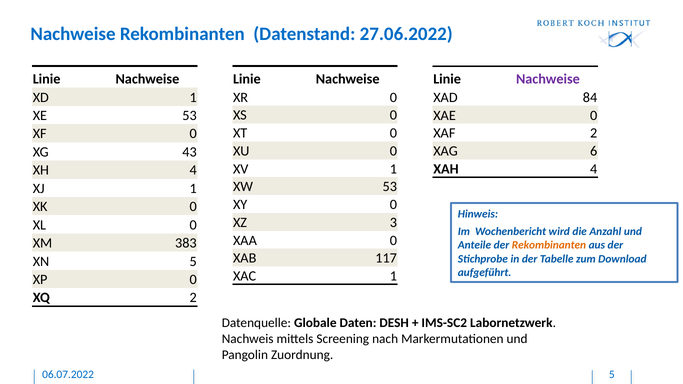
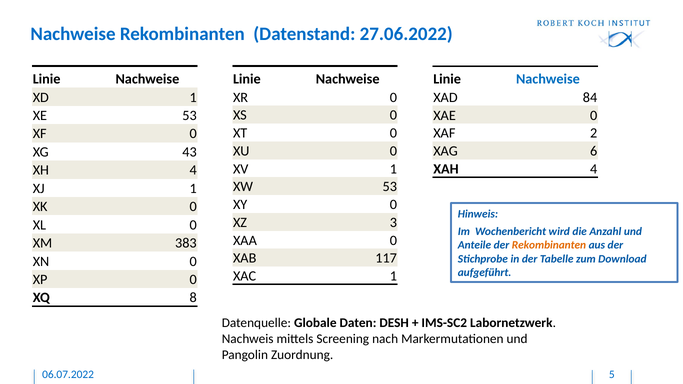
Nachweise at (548, 79) colour: purple -> blue
XN 5: 5 -> 0
XQ 2: 2 -> 8
